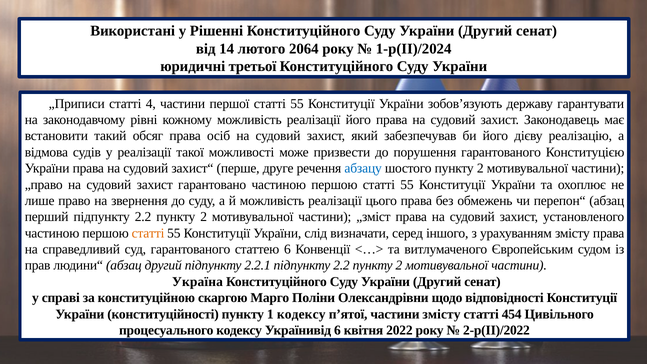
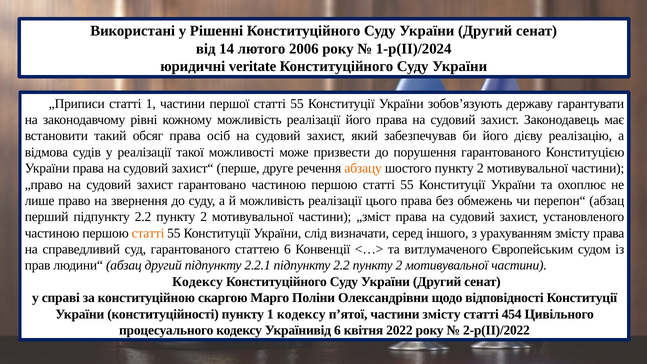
2064: 2064 -> 2006
третьої: третьої -> veritate
статті 4: 4 -> 1
абзацу colour: blue -> orange
Україна at (198, 282): Україна -> Кодексу
